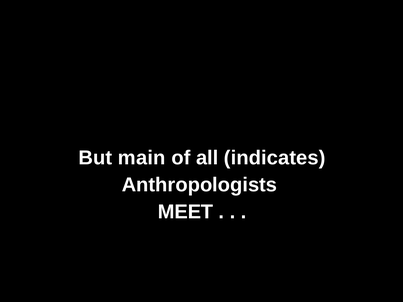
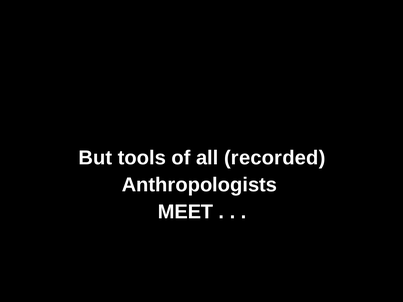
main: main -> tools
indicates: indicates -> recorded
